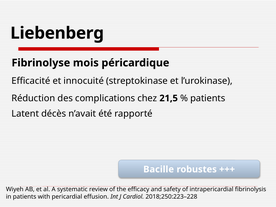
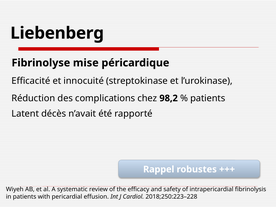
mois: mois -> mise
21,5: 21,5 -> 98,2
Bacille: Bacille -> Rappel
